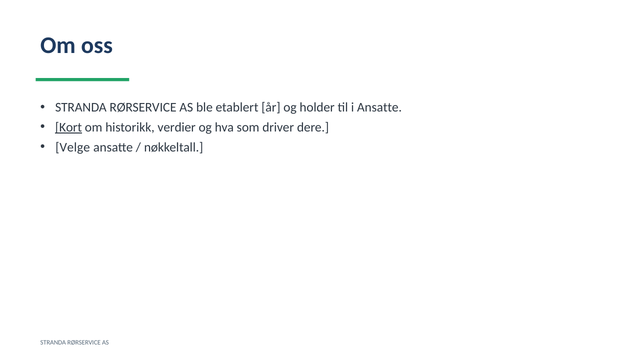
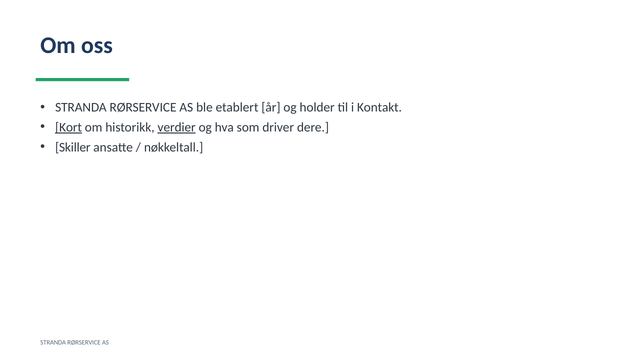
i Ansatte: Ansatte -> Kontakt
verdier underline: none -> present
Velge: Velge -> Skiller
